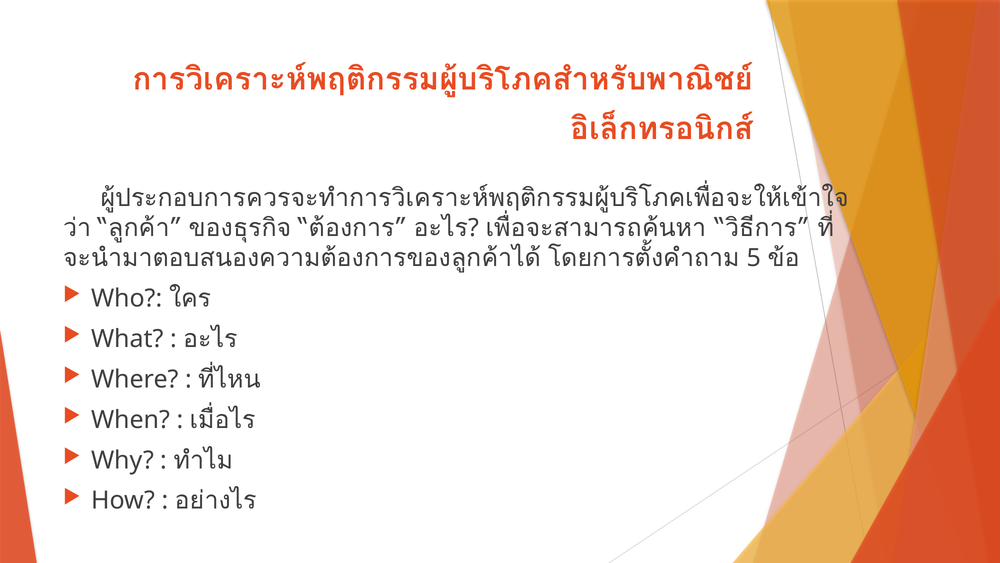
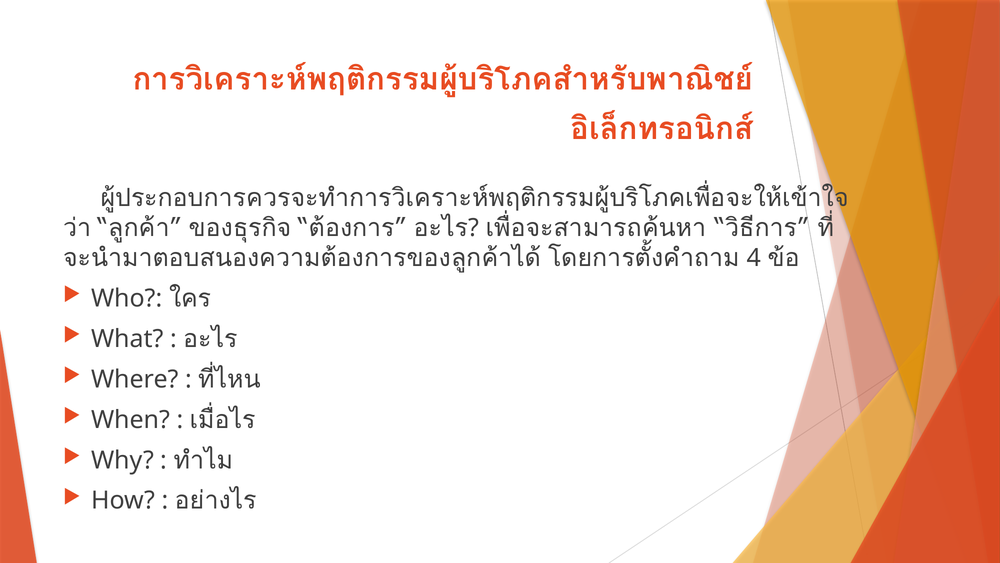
5: 5 -> 4
